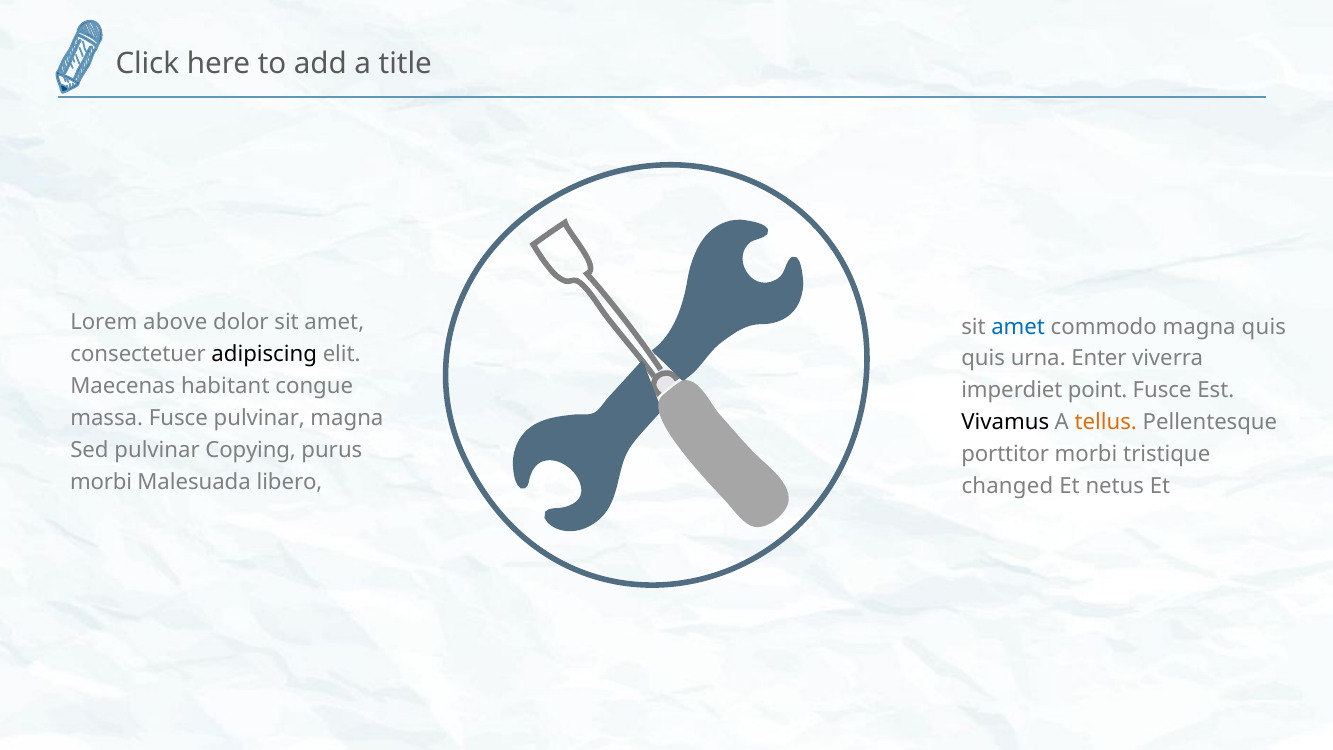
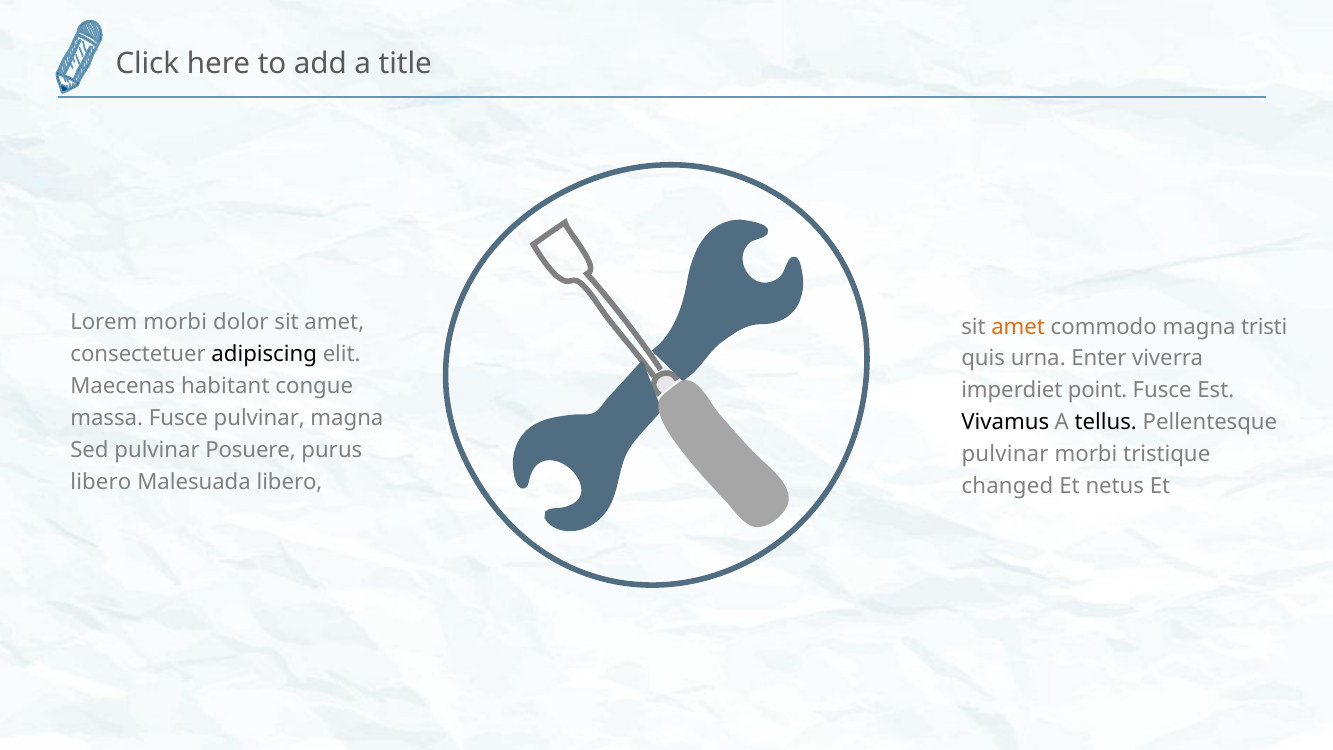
Lorem above: above -> morbi
amet at (1018, 327) colour: blue -> orange
magna quis: quis -> tristi
tellus colour: orange -> black
Copying: Copying -> Posuere
porttitor at (1005, 455): porttitor -> pulvinar
morbi at (101, 482): morbi -> libero
